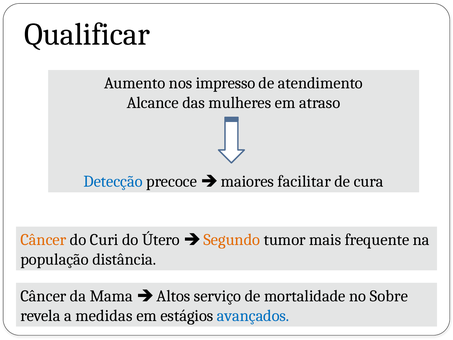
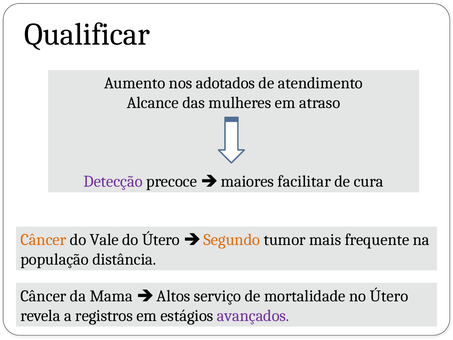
impresso: impresso -> adotados
Detecção colour: blue -> purple
Curi: Curi -> Vale
no Sobre: Sobre -> Útero
medidas: medidas -> registros
avançados colour: blue -> purple
